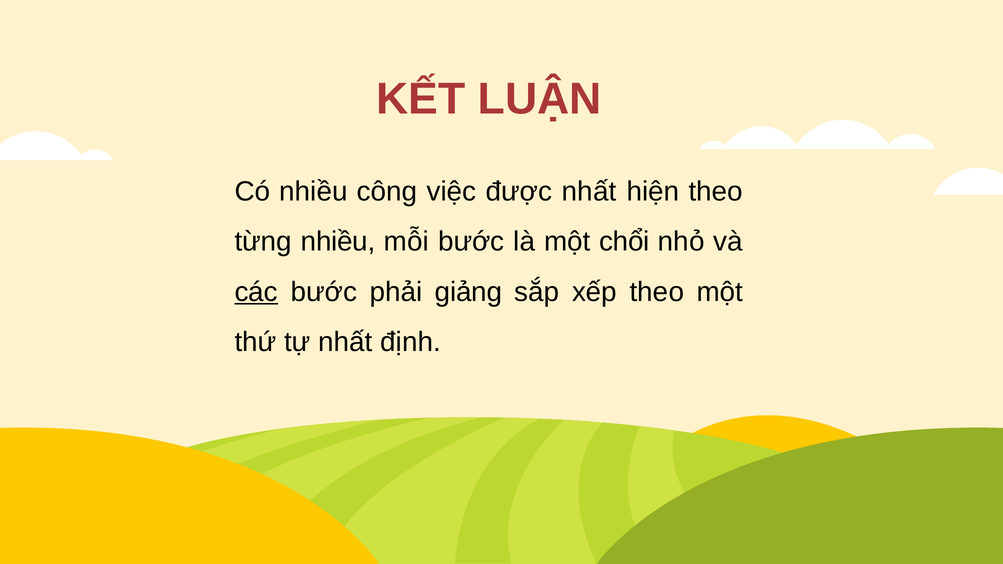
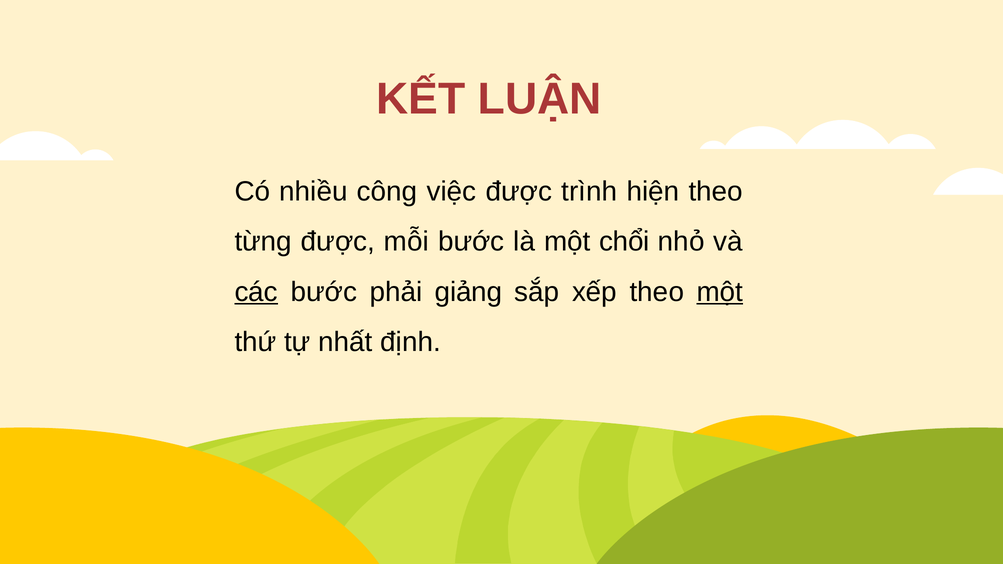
được nhất: nhất -> trình
từng nhiều: nhiều -> được
một at (720, 292) underline: none -> present
